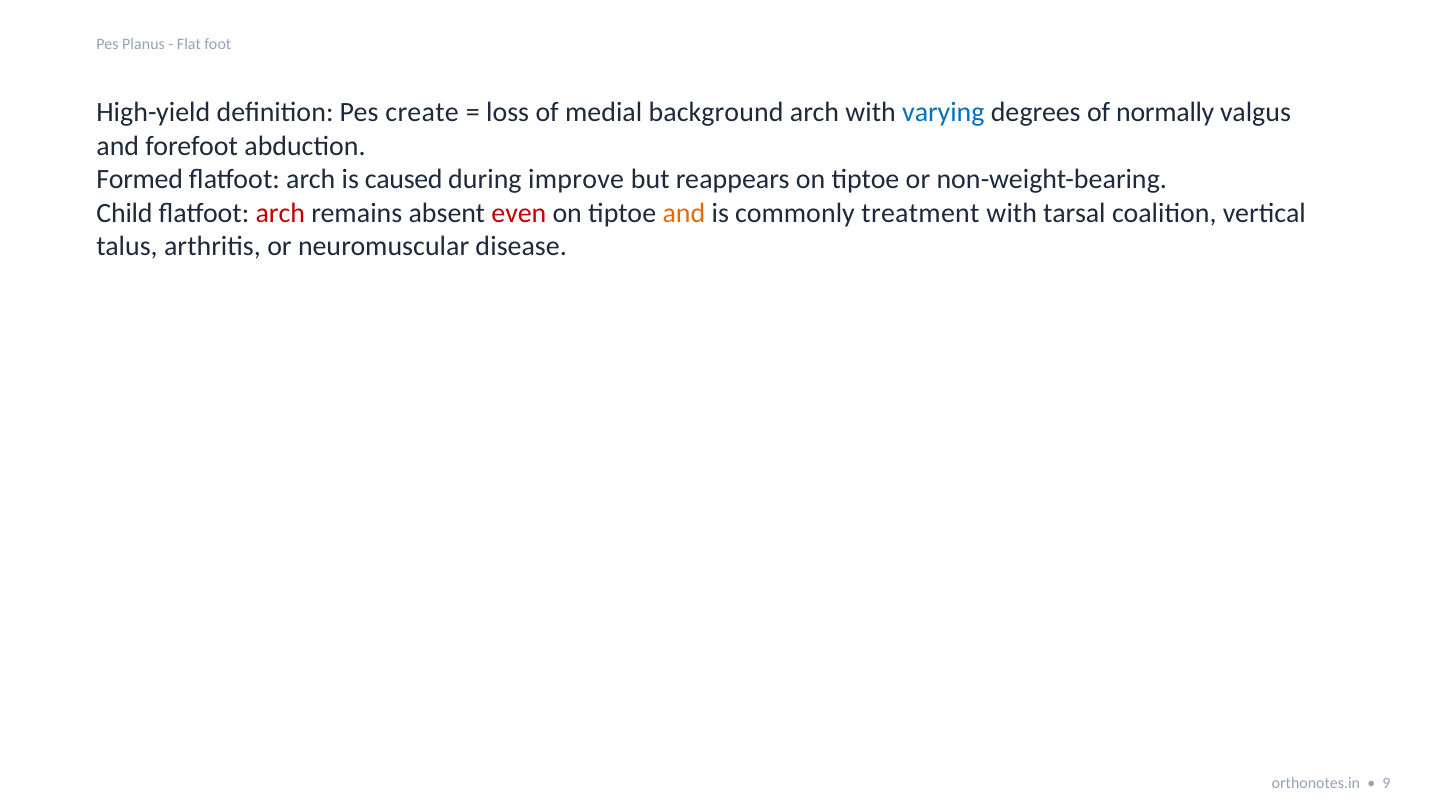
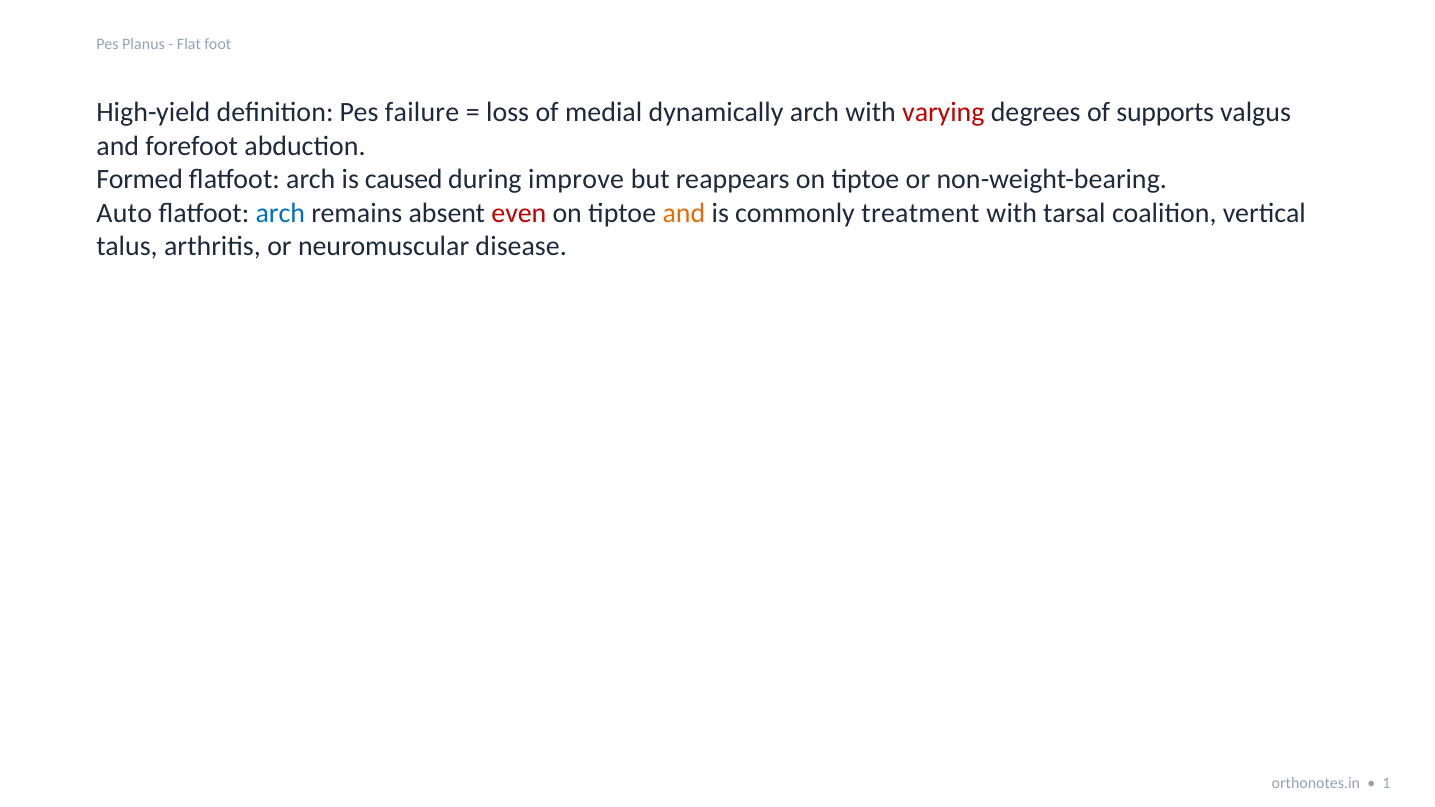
create: create -> failure
background: background -> dynamically
varying colour: blue -> red
normally: normally -> supports
Child: Child -> Auto
arch at (280, 213) colour: red -> blue
9: 9 -> 1
